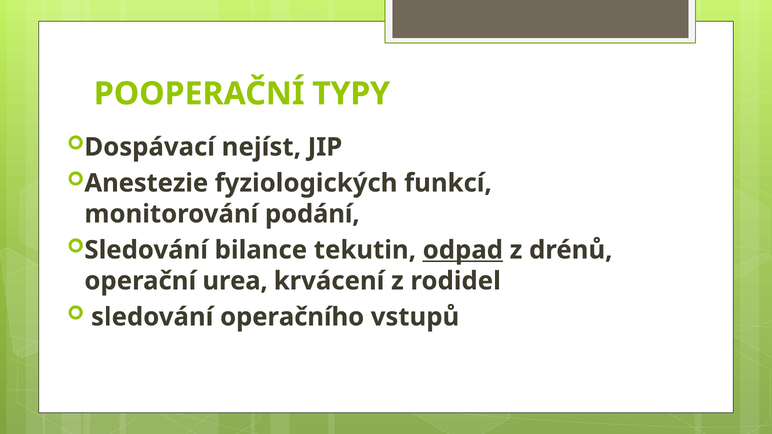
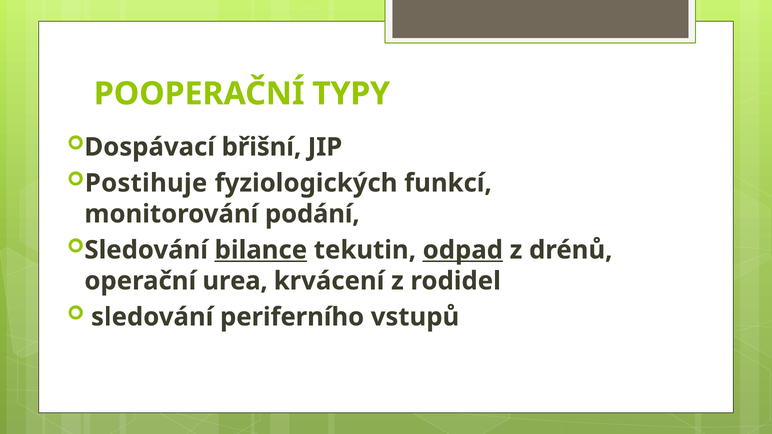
nejíst: nejíst -> břišní
Anestezie: Anestezie -> Postihuje
bilance underline: none -> present
operačního: operačního -> periferního
